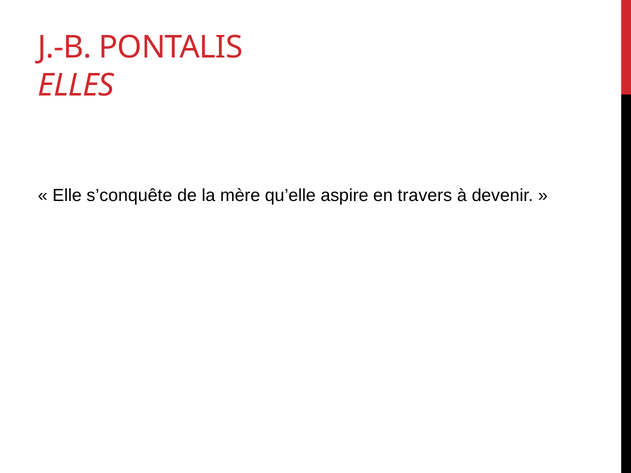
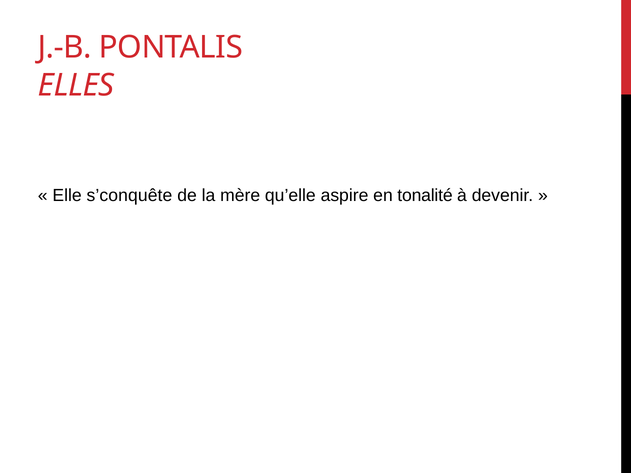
travers: travers -> tonalité
